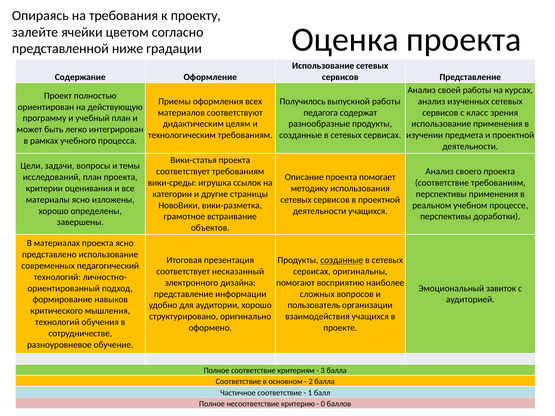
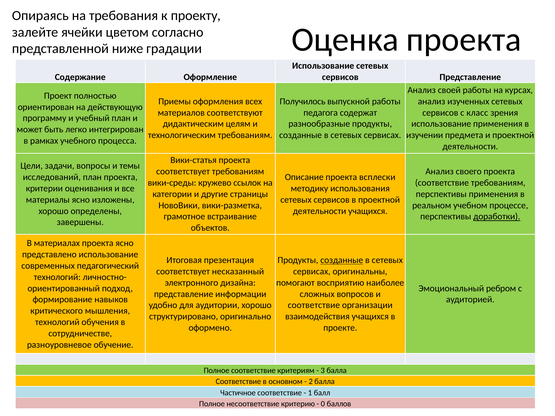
помогает: помогает -> всплески
игрушка: игрушка -> кружево
доработки underline: none -> present
завиток: завиток -> ребром
пользователь at (314, 305): пользователь -> соответствие
